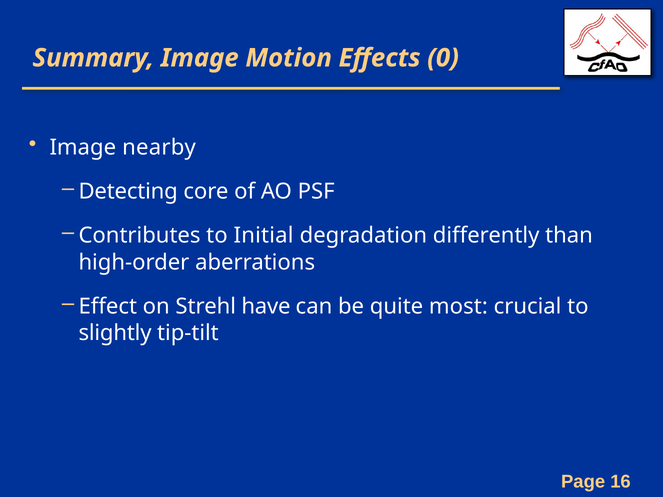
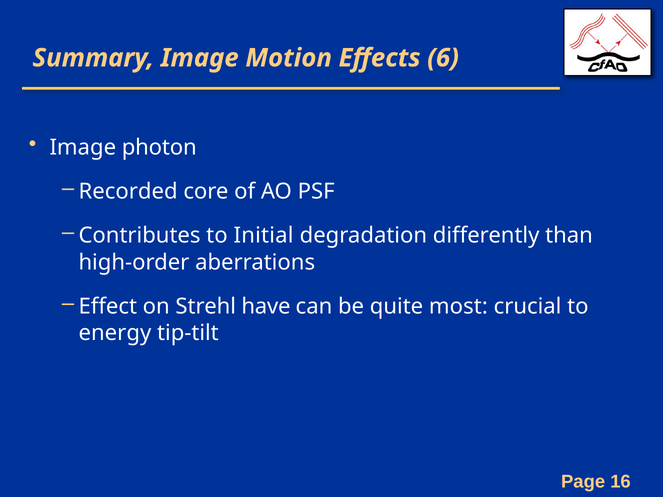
0: 0 -> 6
nearby: nearby -> photon
Detecting: Detecting -> Recorded
slightly: slightly -> energy
